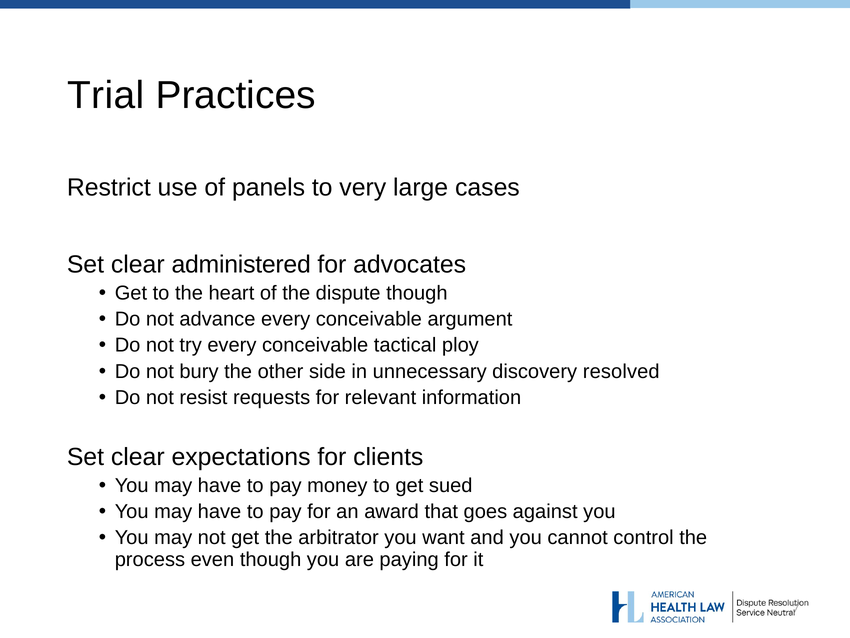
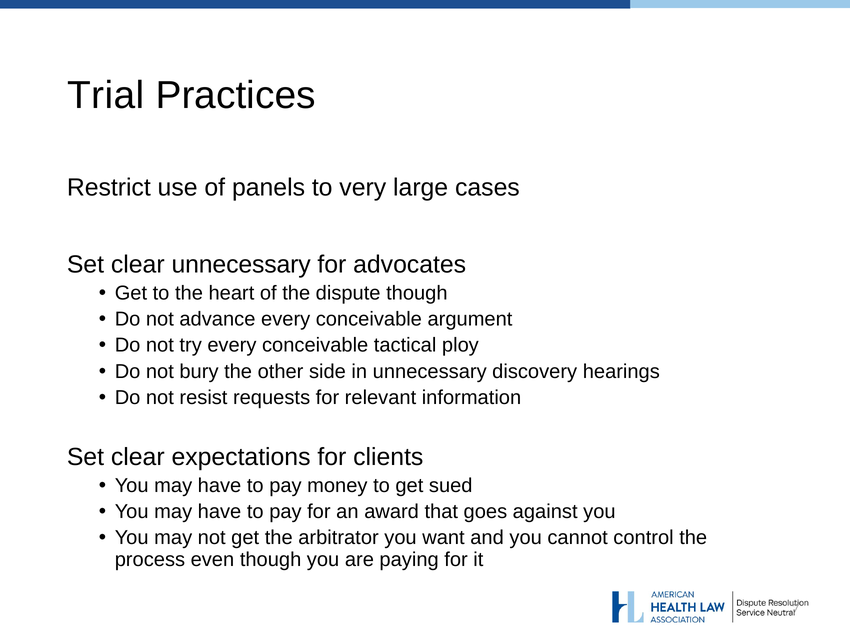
clear administered: administered -> unnecessary
resolved: resolved -> hearings
